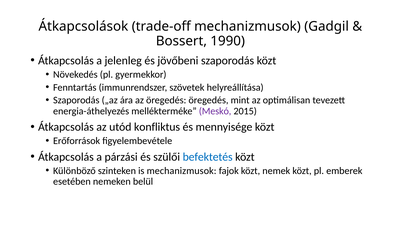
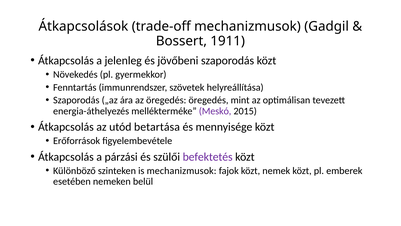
1990: 1990 -> 1911
konfliktus: konfliktus -> betartása
befektetés colour: blue -> purple
